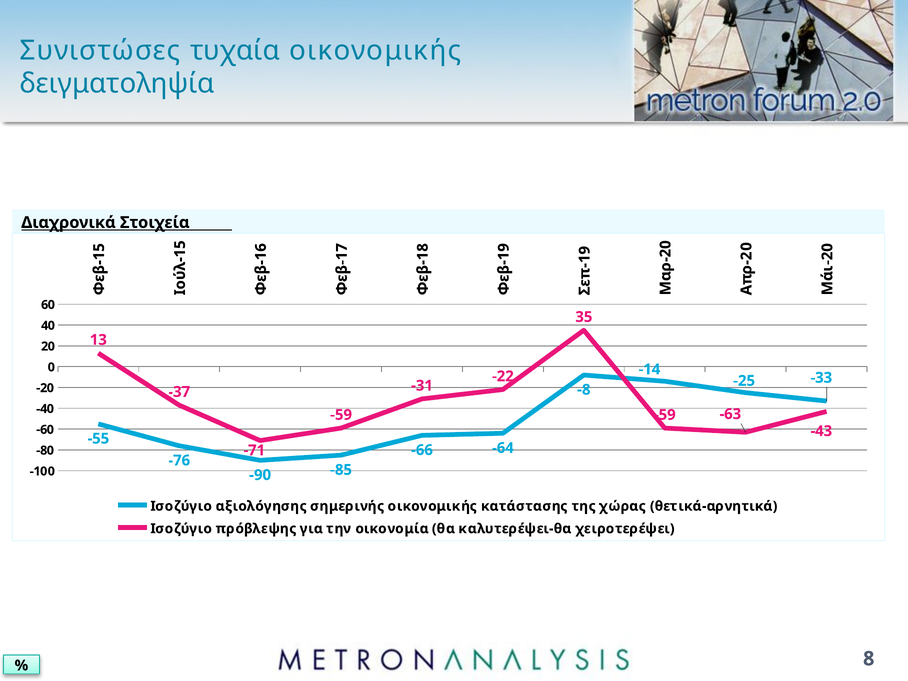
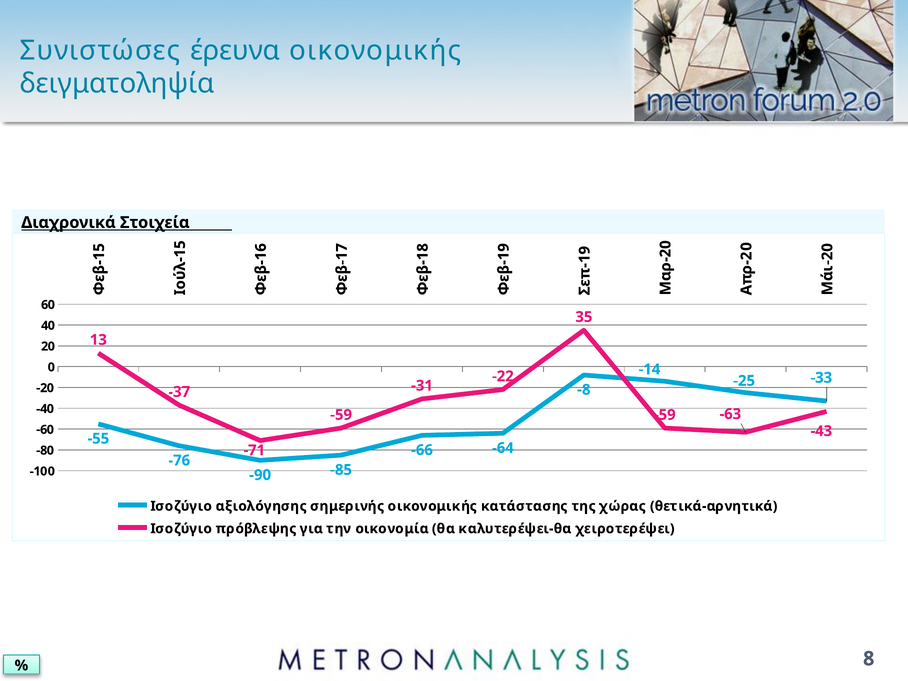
τυχαία: τυχαία -> έρευνα
